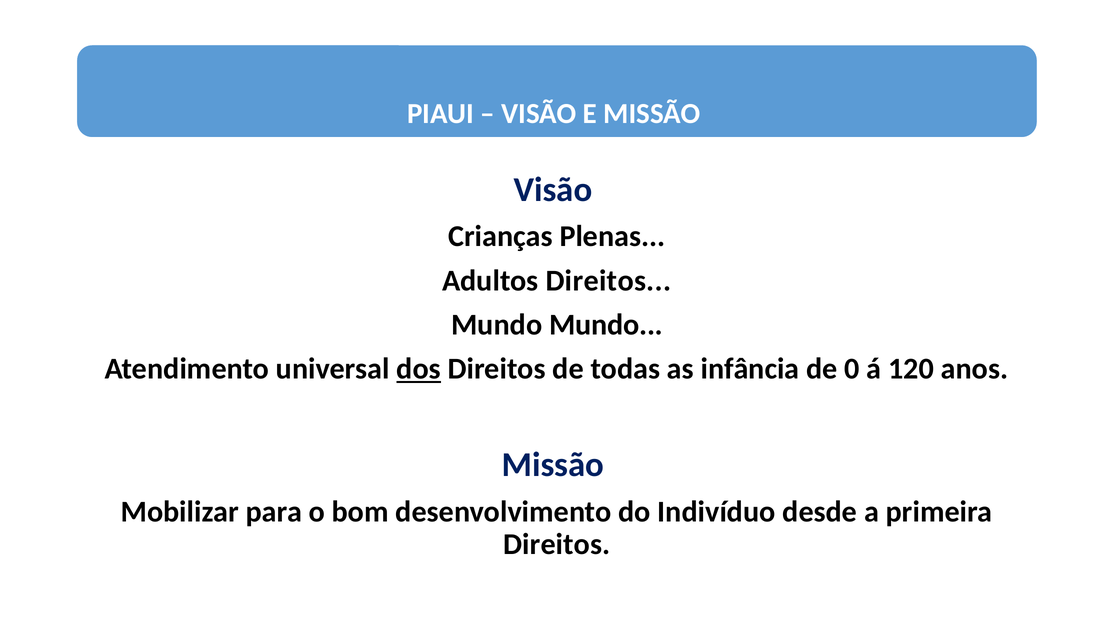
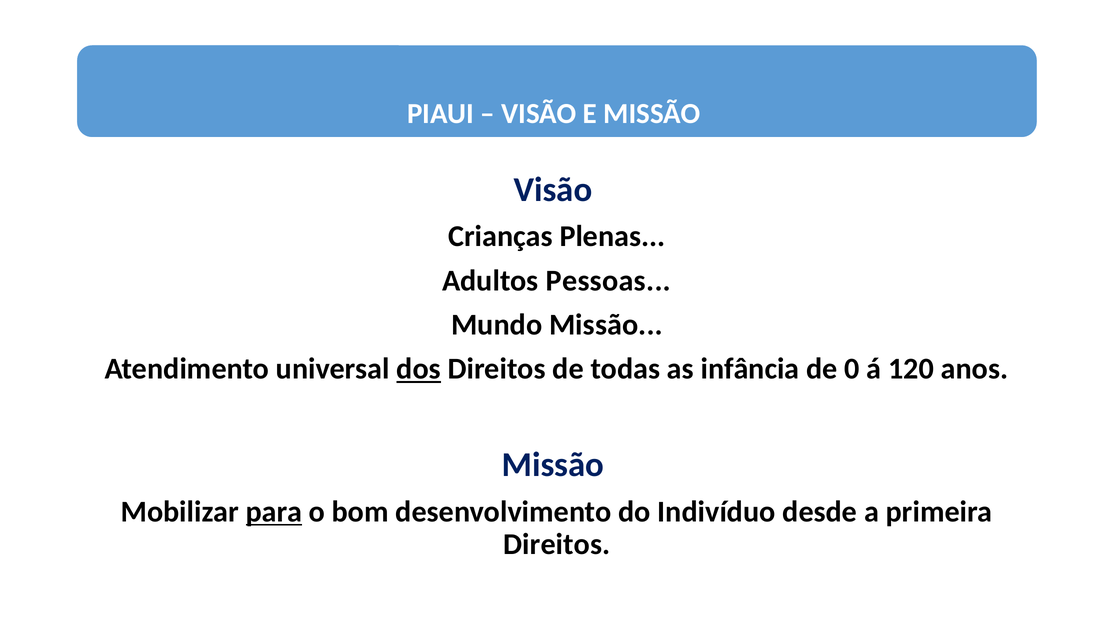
Adultos Direitos: Direitos -> Pessoas
Mundo Mundo: Mundo -> Missão
para underline: none -> present
